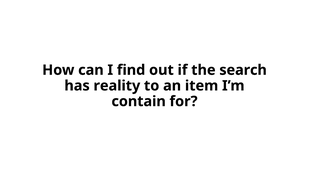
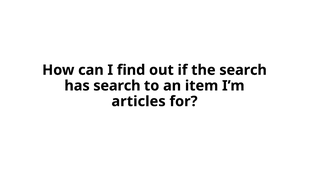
has reality: reality -> search
contain: contain -> articles
